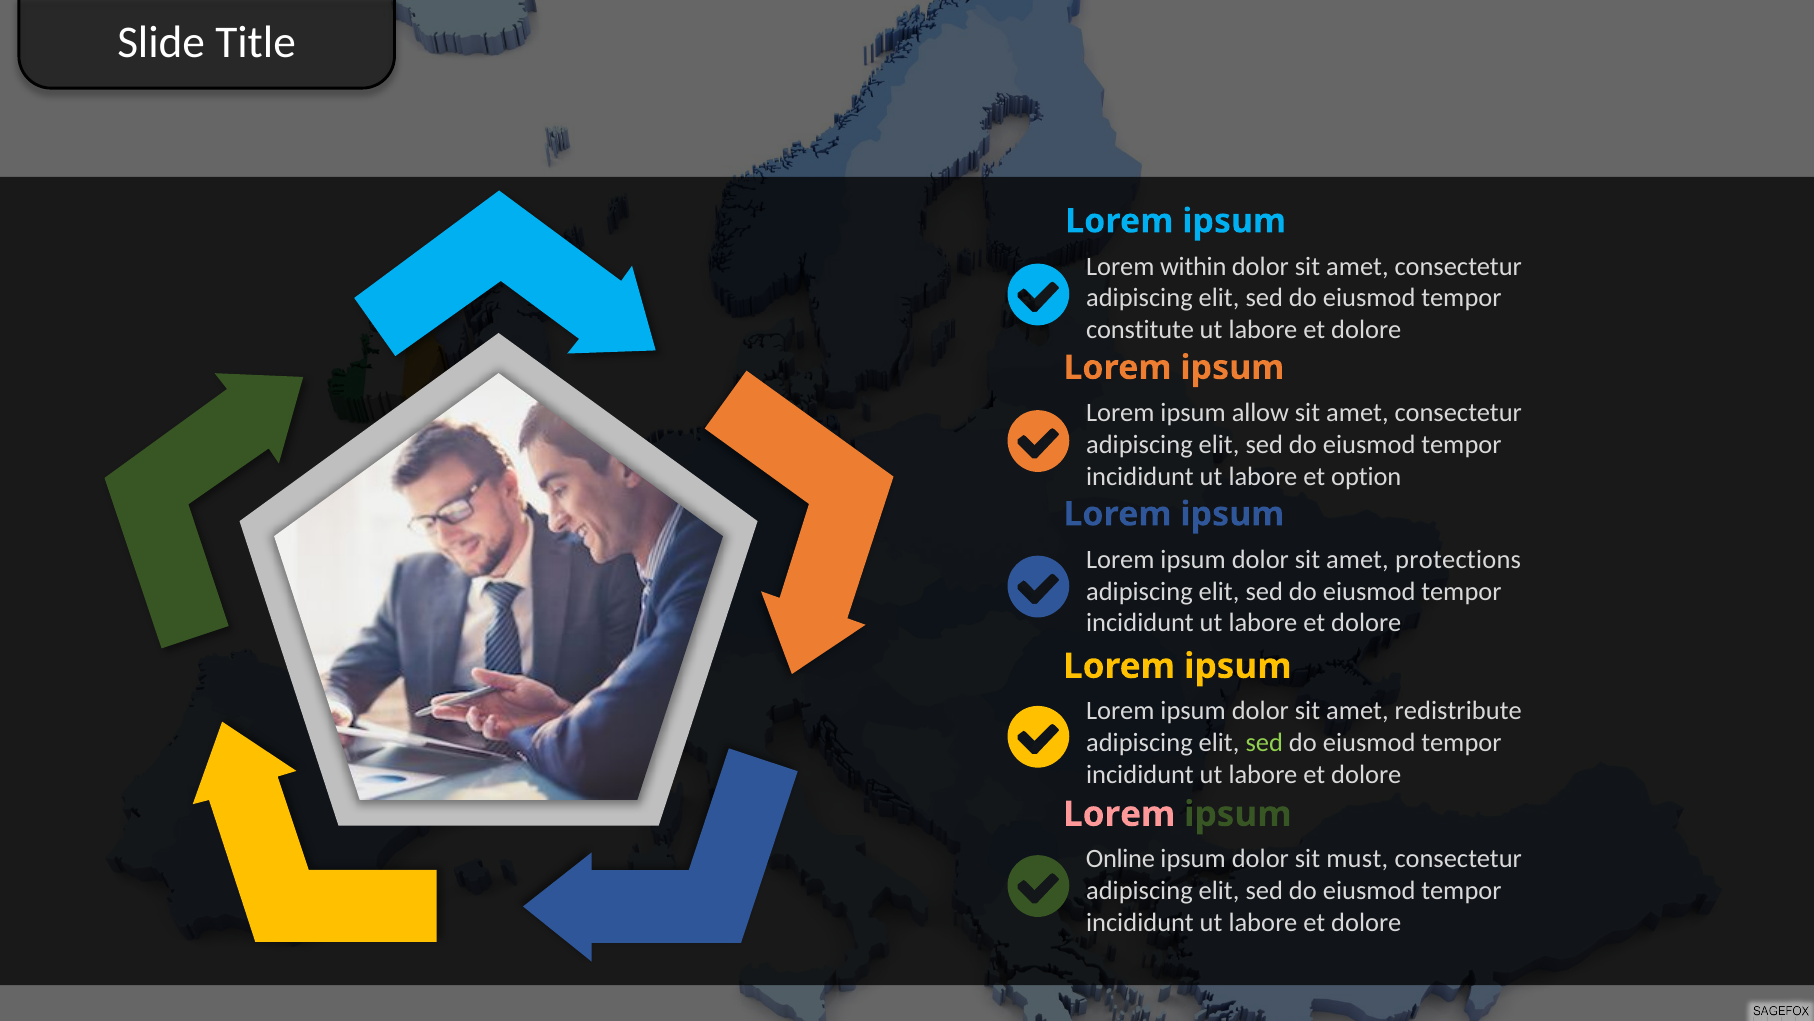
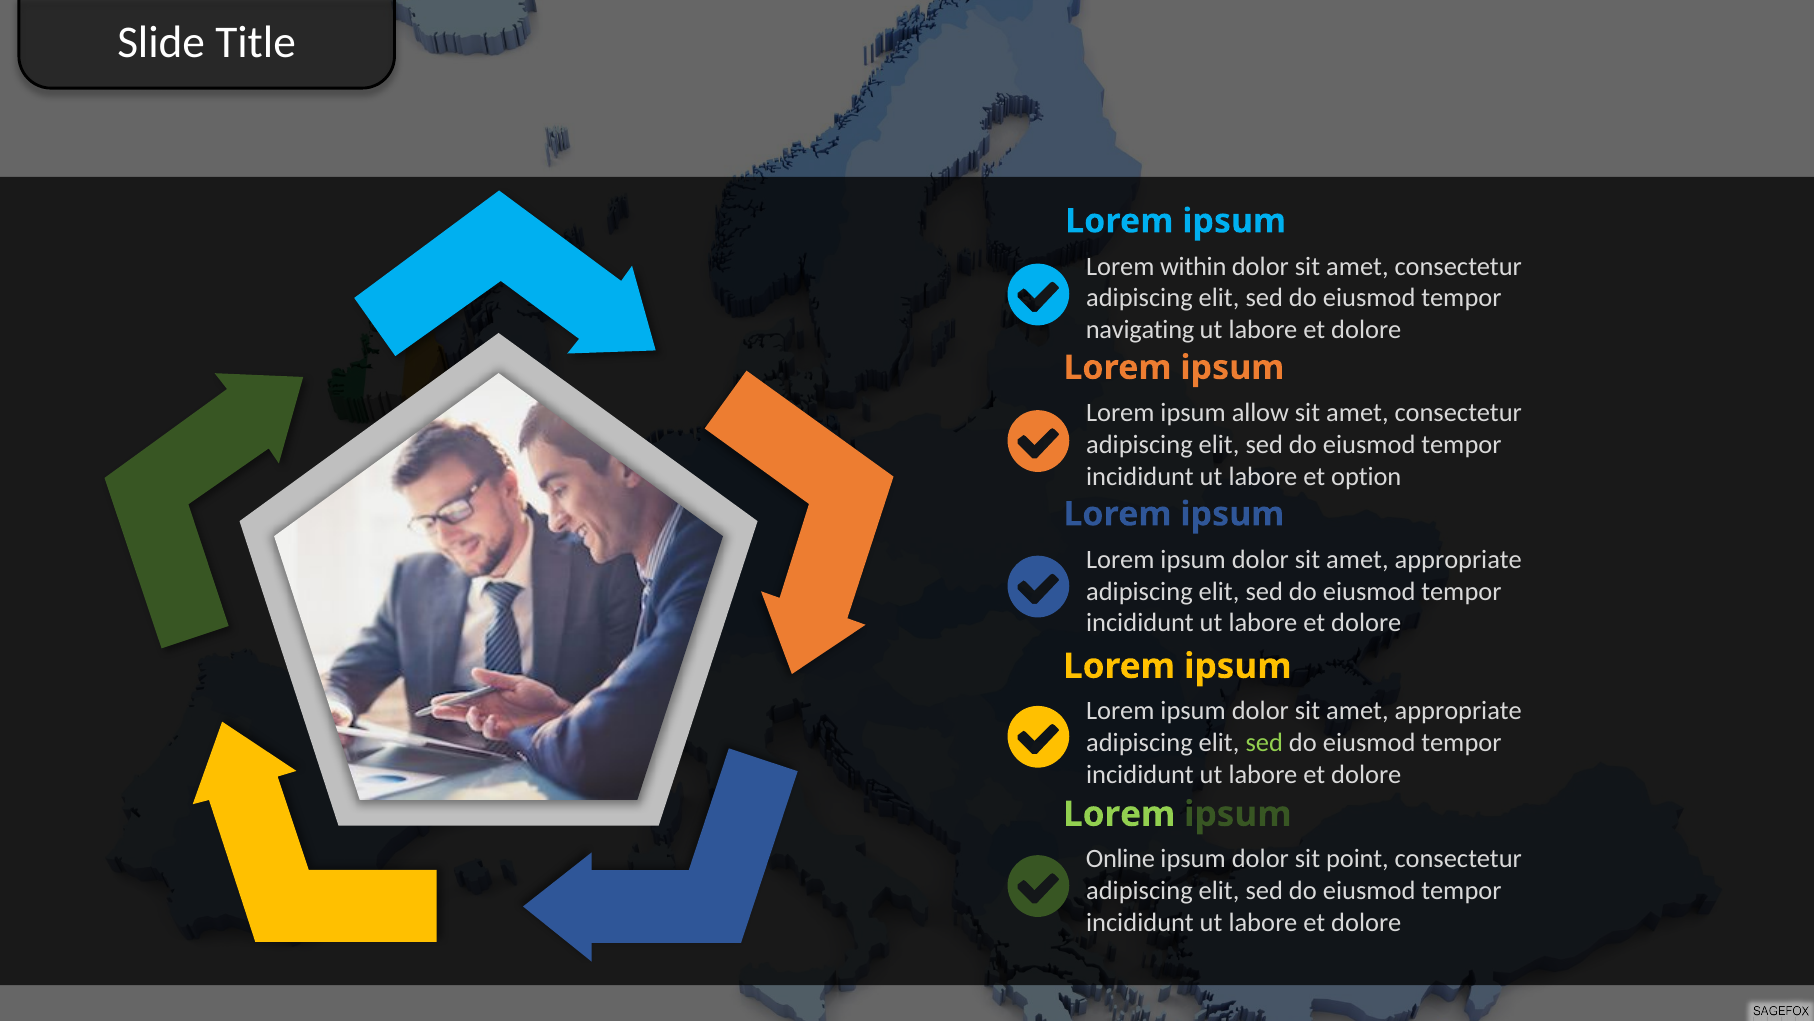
constitute: constitute -> navigating
protections at (1458, 559): protections -> appropriate
redistribute at (1458, 710): redistribute -> appropriate
Lorem at (1119, 814) colour: pink -> light green
must: must -> point
